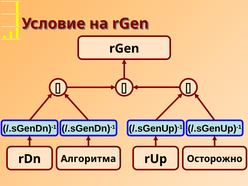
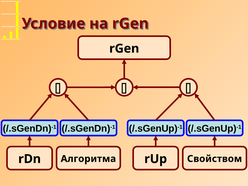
Осторожно: Осторожно -> Свойством
